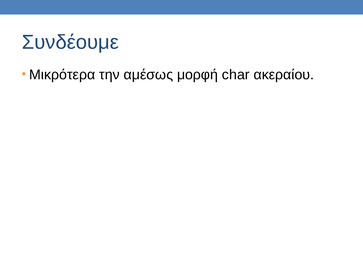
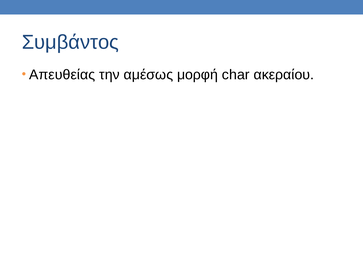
Συνδέουμε: Συνδέουμε -> Συμβάντος
Μικρότερα: Μικρότερα -> Απευθείας
